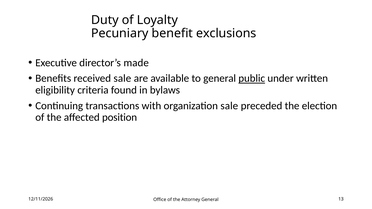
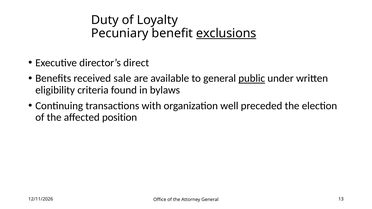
exclusions underline: none -> present
made: made -> direct
organization sale: sale -> well
